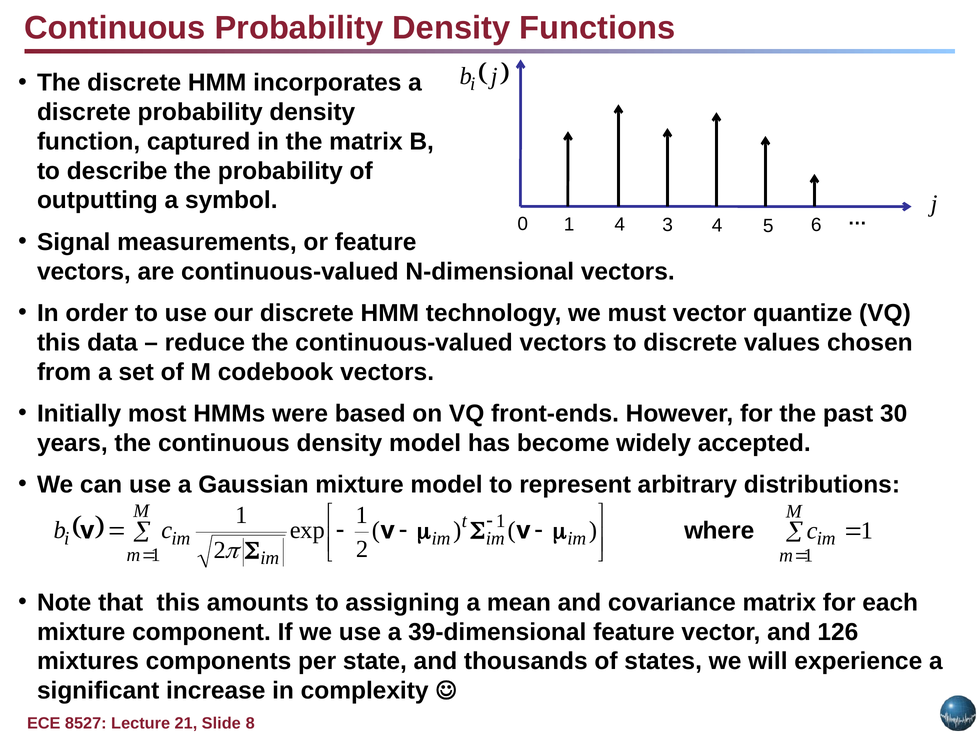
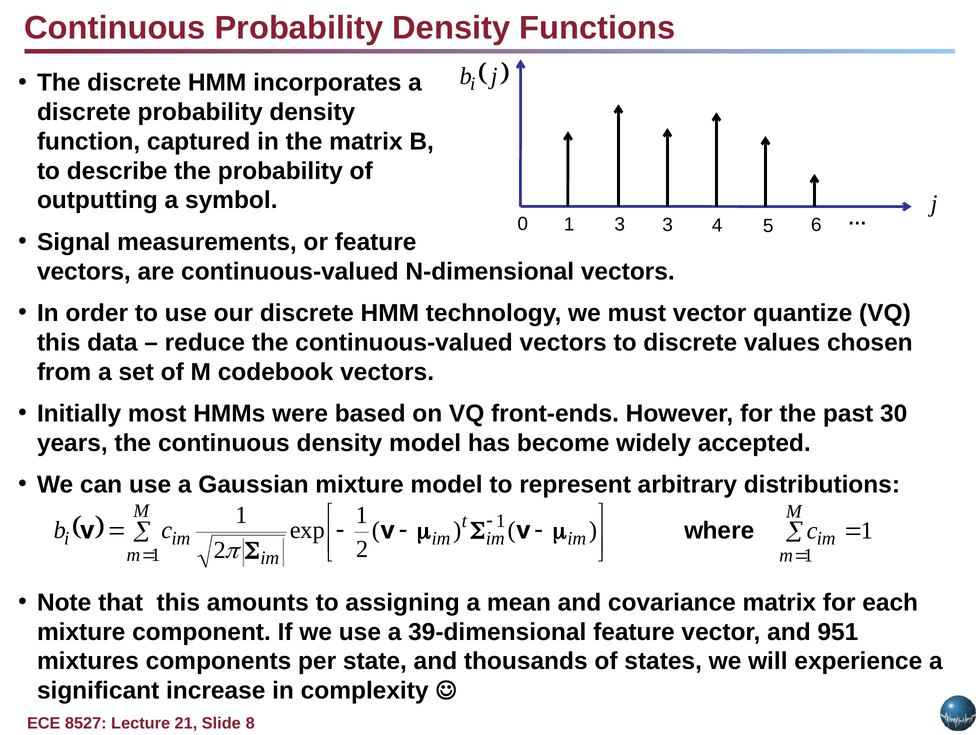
1 4: 4 -> 3
126: 126 -> 951
